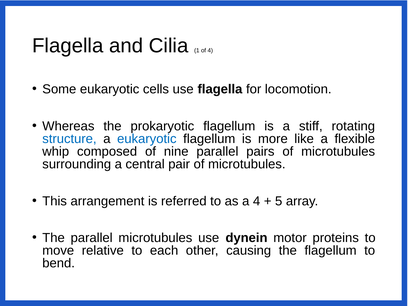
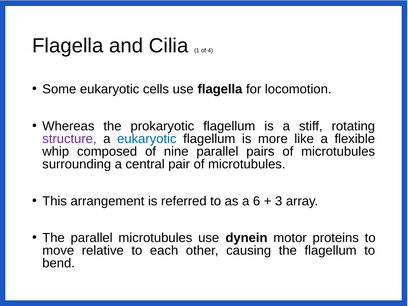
structure colour: blue -> purple
a 4: 4 -> 6
5: 5 -> 3
